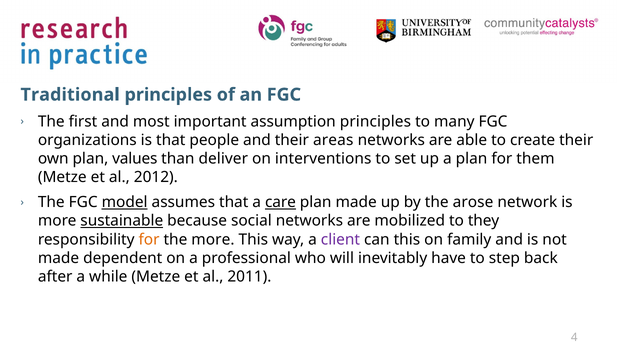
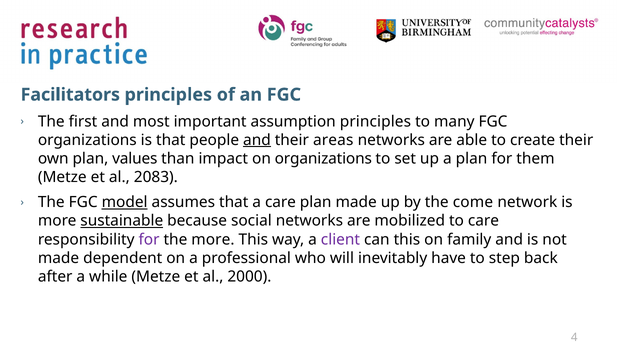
Traditional: Traditional -> Facilitators
and at (257, 140) underline: none -> present
deliver: deliver -> impact
on interventions: interventions -> organizations
2012: 2012 -> 2083
care at (280, 202) underline: present -> none
arose: arose -> come
to they: they -> care
for at (149, 239) colour: orange -> purple
2011: 2011 -> 2000
